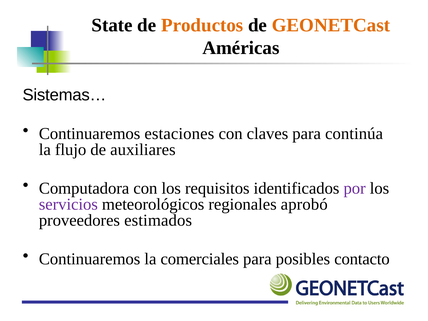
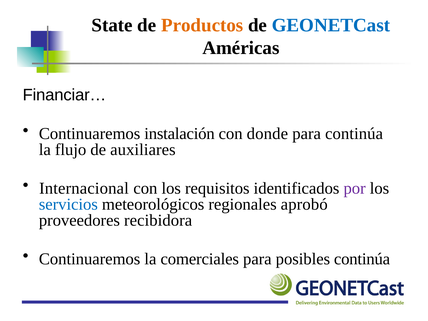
GEONETCast colour: orange -> blue
Sistemas…: Sistemas… -> Financiar…
estaciones: estaciones -> instalación
claves: claves -> donde
Computadora: Computadora -> Internacional
servicios colour: purple -> blue
estimados: estimados -> recibidora
posibles contacto: contacto -> continúa
